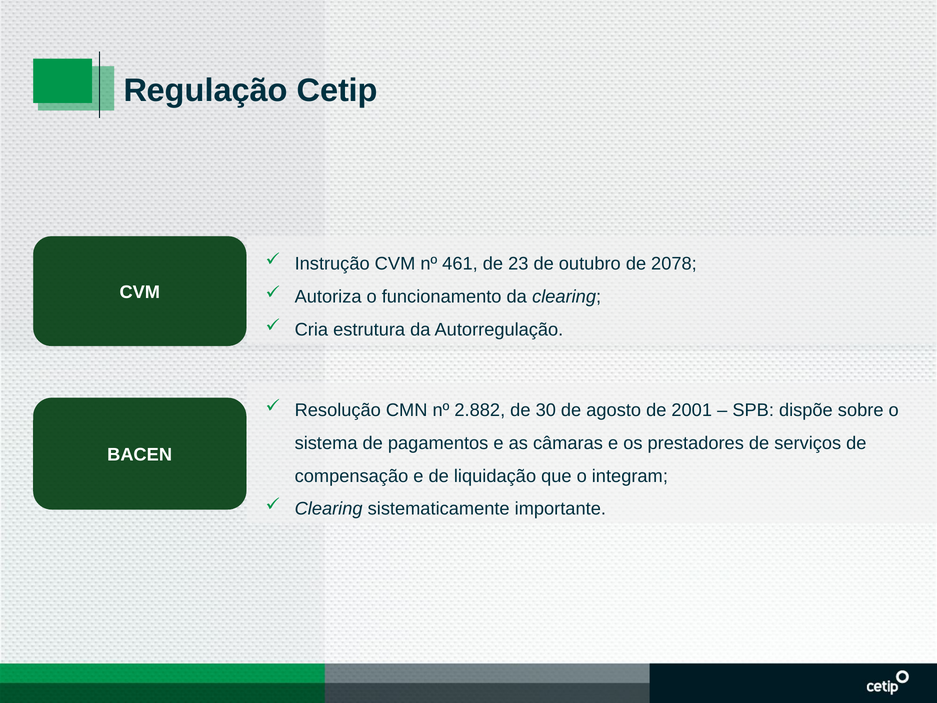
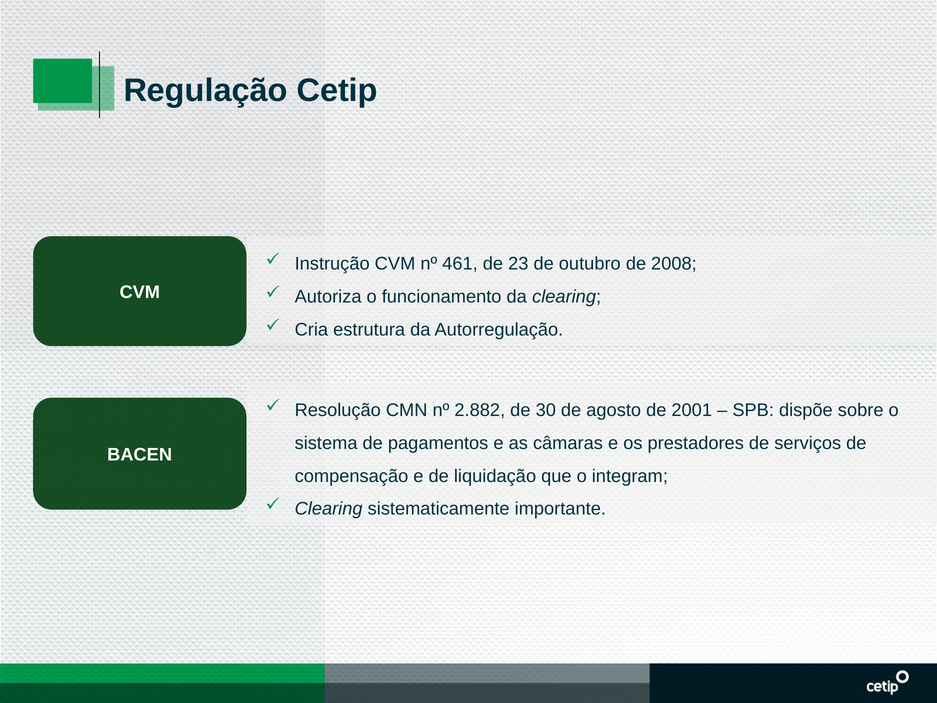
2078: 2078 -> 2008
